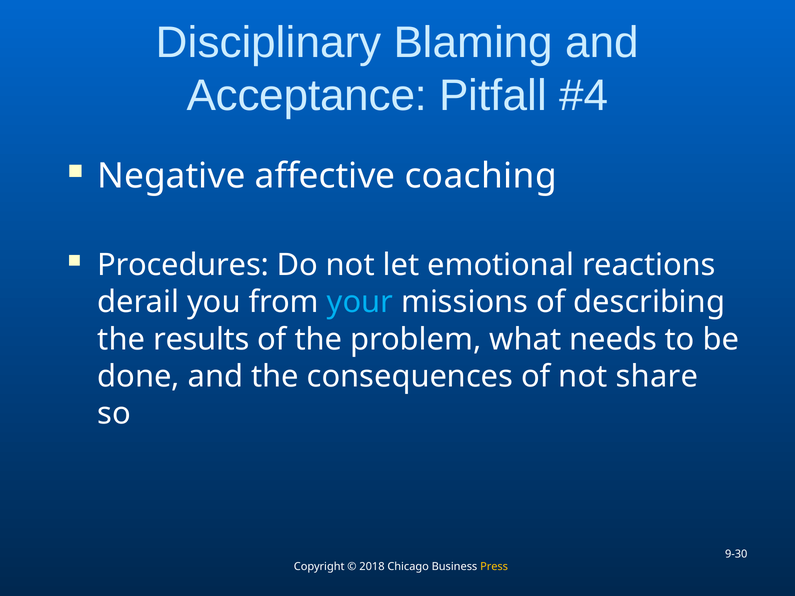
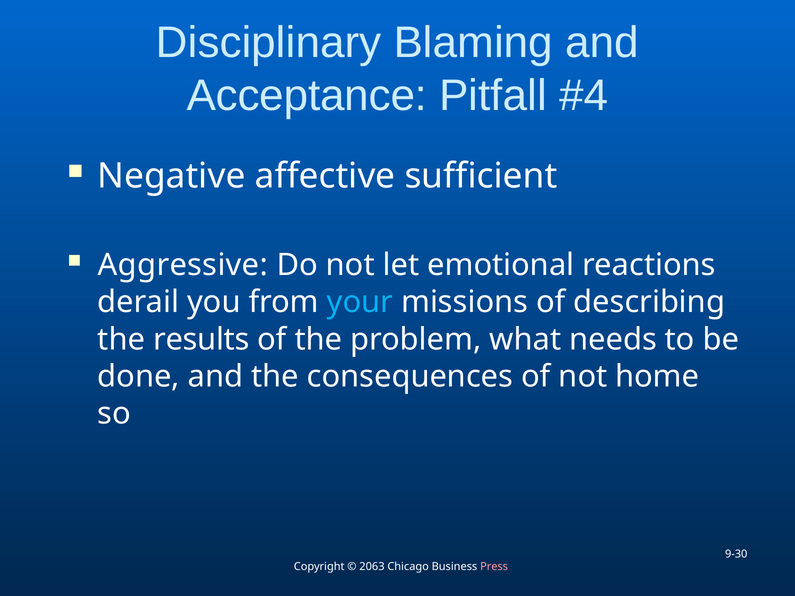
coaching: coaching -> sufficient
Procedures: Procedures -> Aggressive
share: share -> home
2018: 2018 -> 2063
Press colour: yellow -> pink
